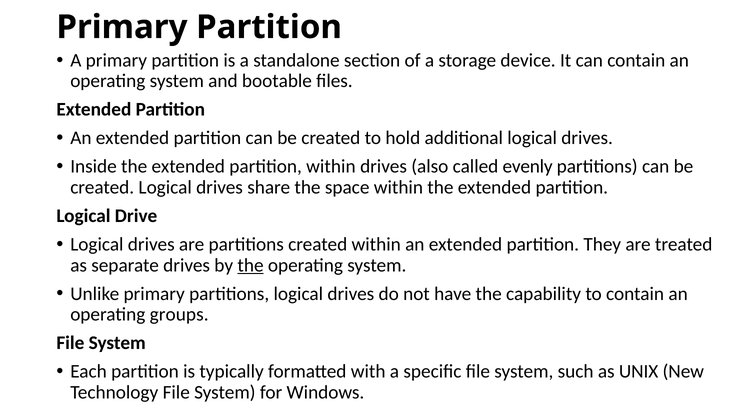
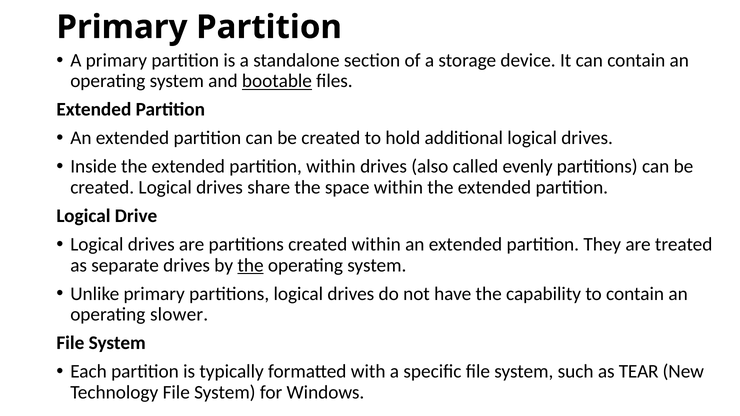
bootable underline: none -> present
groups: groups -> slower
UNIX: UNIX -> TEAR
